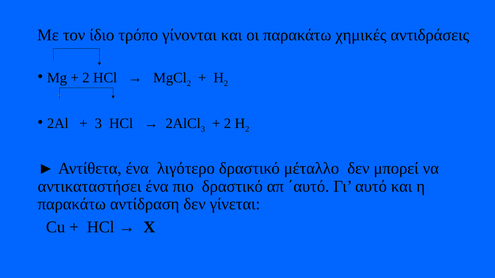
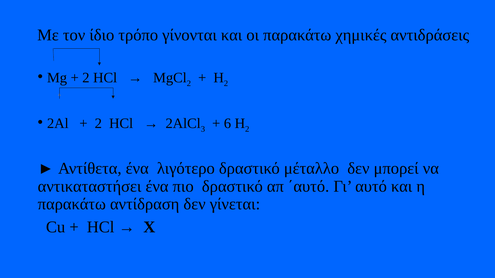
3 at (98, 124): 3 -> 2
2 at (228, 124): 2 -> 6
